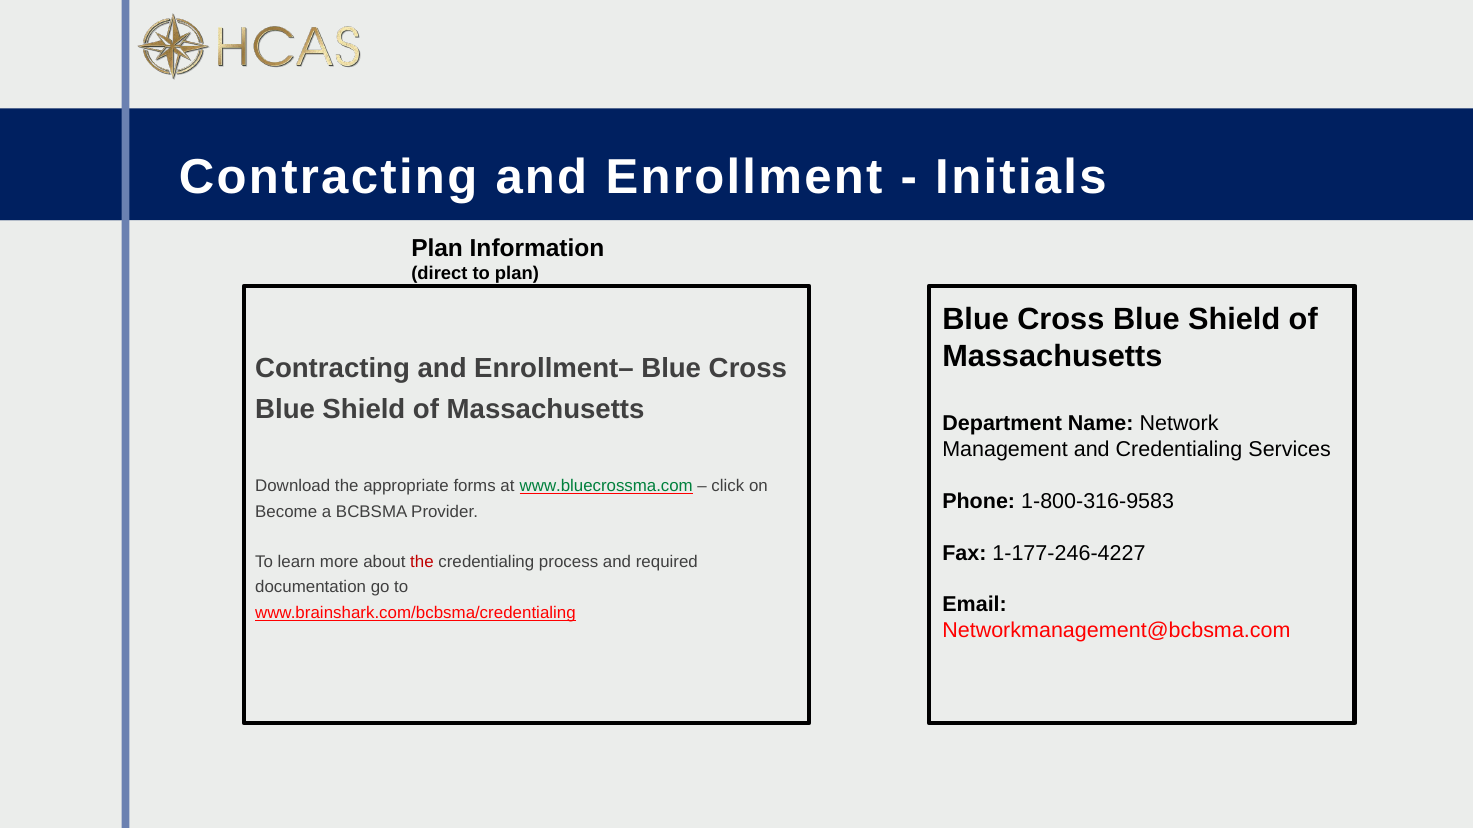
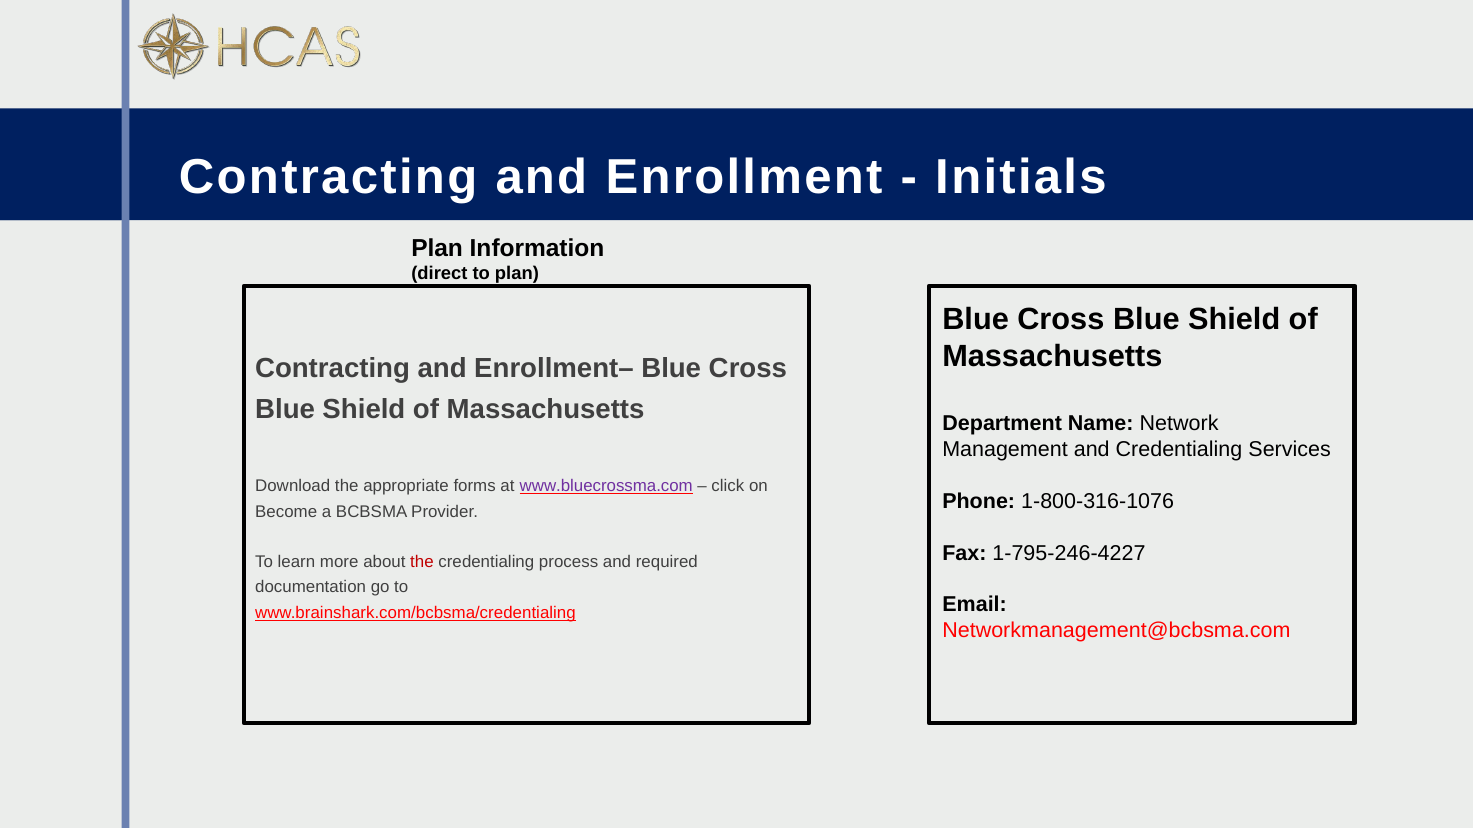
www.bluecrossma.com colour: green -> purple
1-800-316-9583: 1-800-316-9583 -> 1-800-316-1076
1-177-246-4227: 1-177-246-4227 -> 1-795-246-4227
